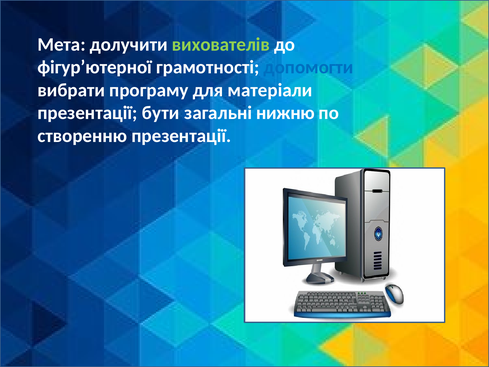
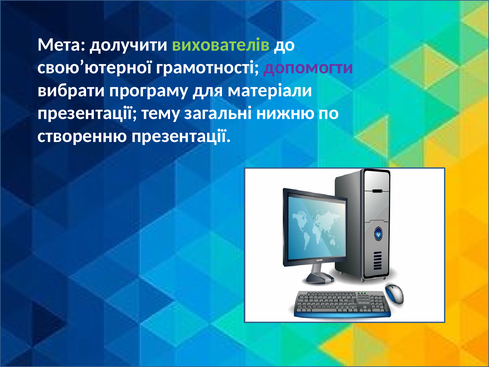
фігур’ютерної: фігур’ютерної -> свою’ютерної
допомогти colour: blue -> purple
бути: бути -> тему
